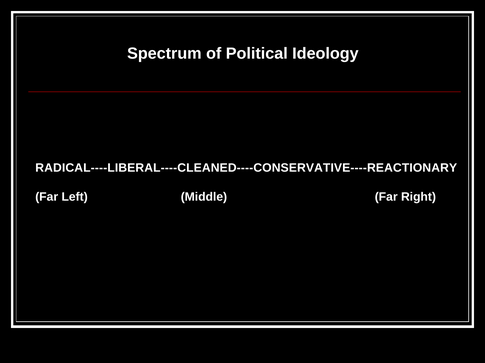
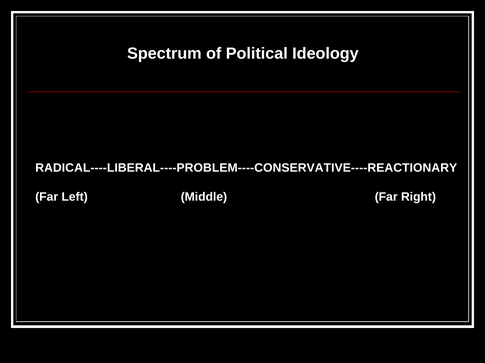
RADICAL----LIBERAL----CLEANED----CONSERVATIVE----REACTIONARY: RADICAL----LIBERAL----CLEANED----CONSERVATIVE----REACTIONARY -> RADICAL----LIBERAL----PROBLEM----CONSERVATIVE----REACTIONARY
